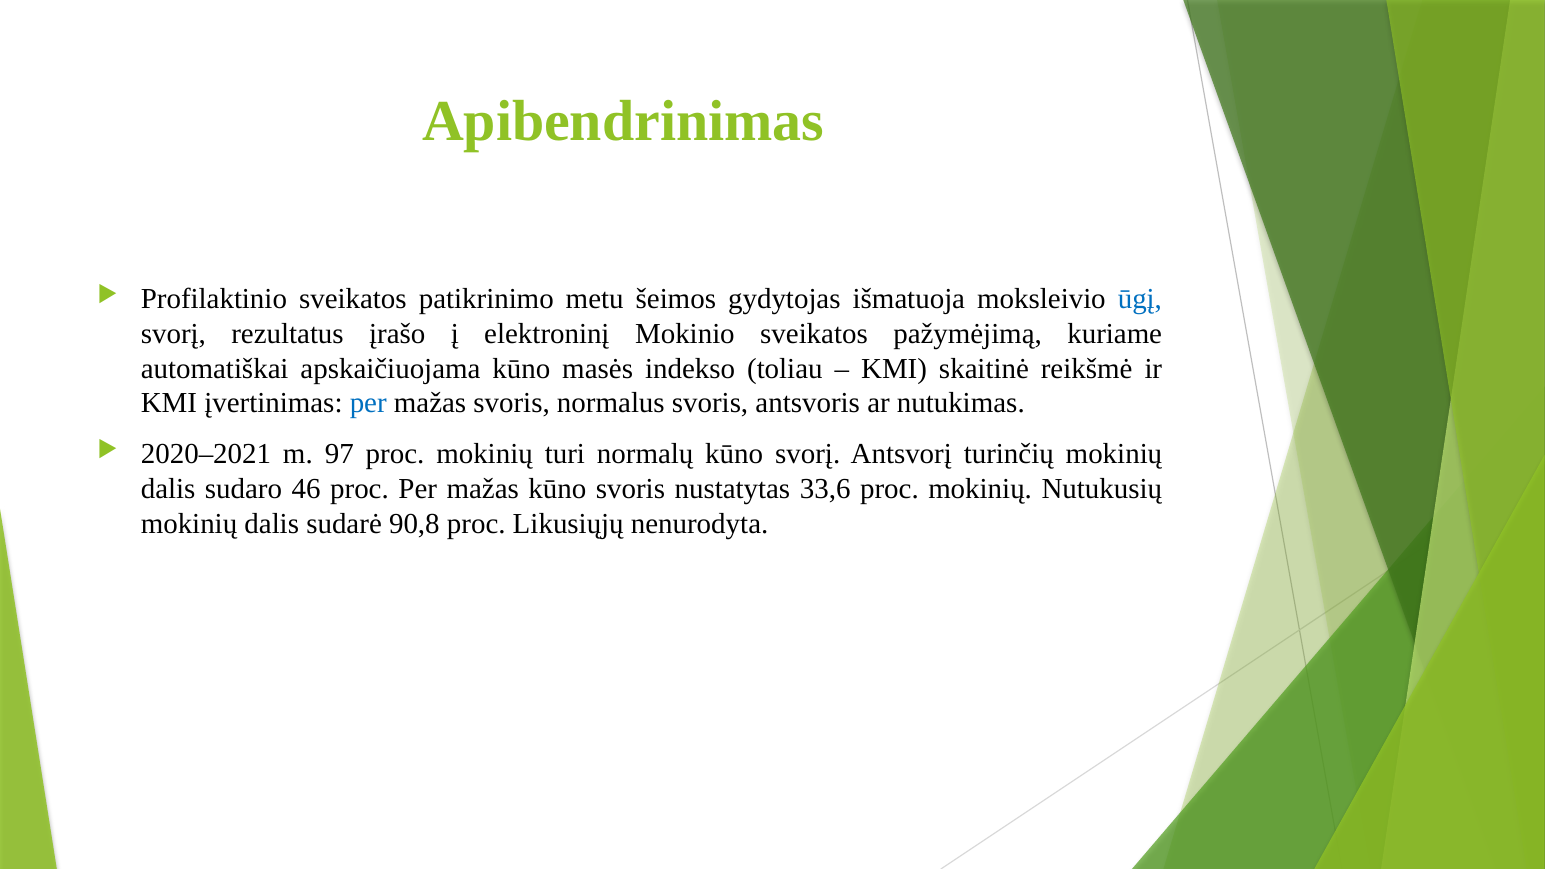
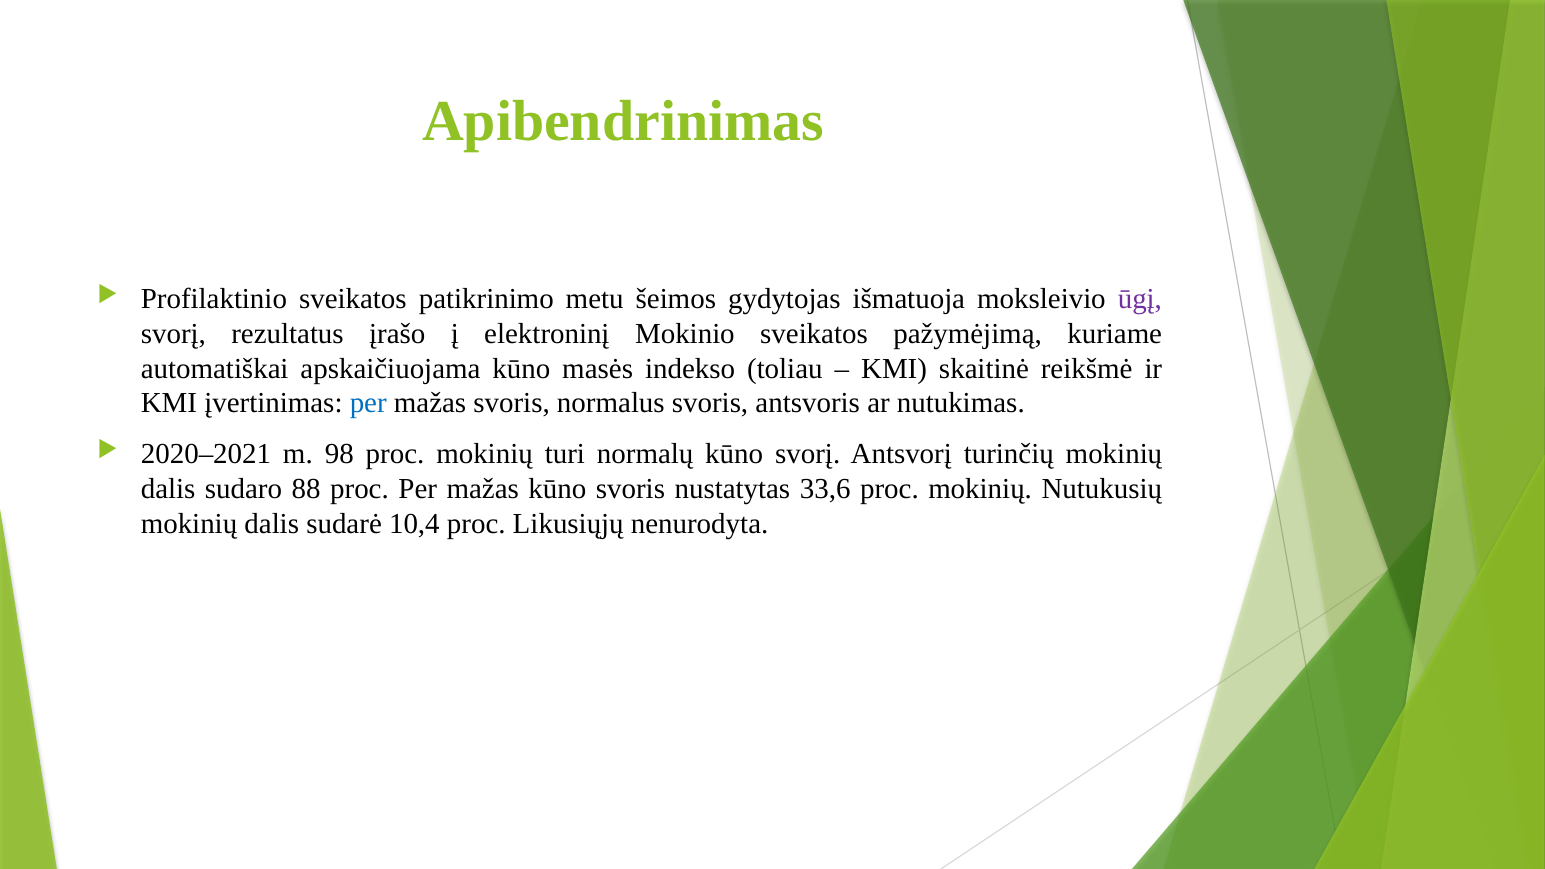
ūgį colour: blue -> purple
97: 97 -> 98
46: 46 -> 88
90,8: 90,8 -> 10,4
